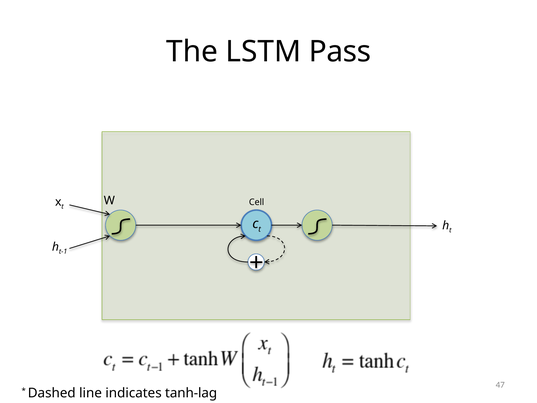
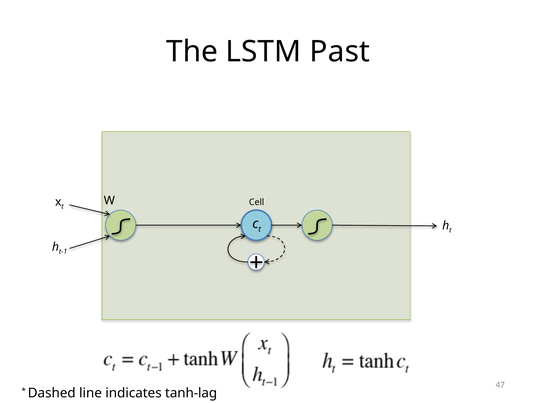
Pass: Pass -> Past
